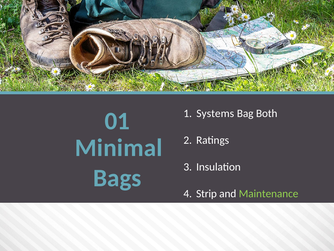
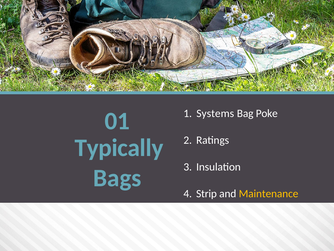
Both: Both -> Poke
Minimal: Minimal -> Typically
Maintenance colour: light green -> yellow
